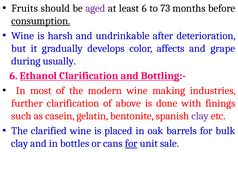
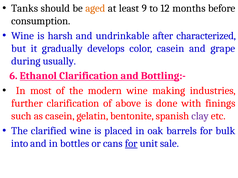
Fruits: Fruits -> Tanks
aged colour: purple -> orange
least 6: 6 -> 9
73: 73 -> 12
consumption underline: present -> none
deterioration: deterioration -> characterized
color affects: affects -> casein
clay at (20, 144): clay -> into
